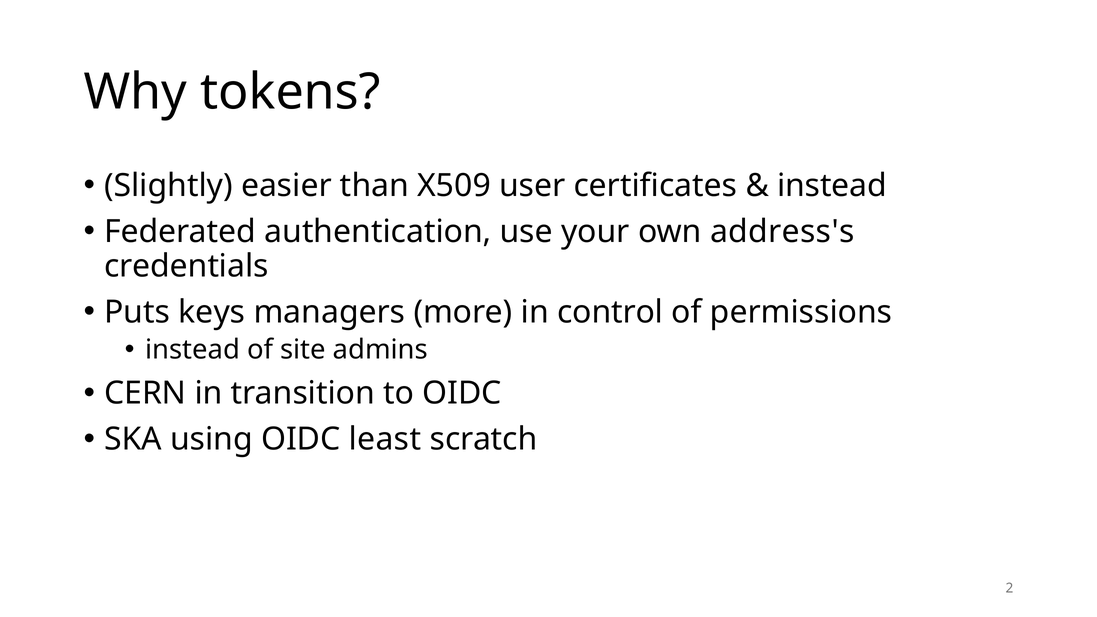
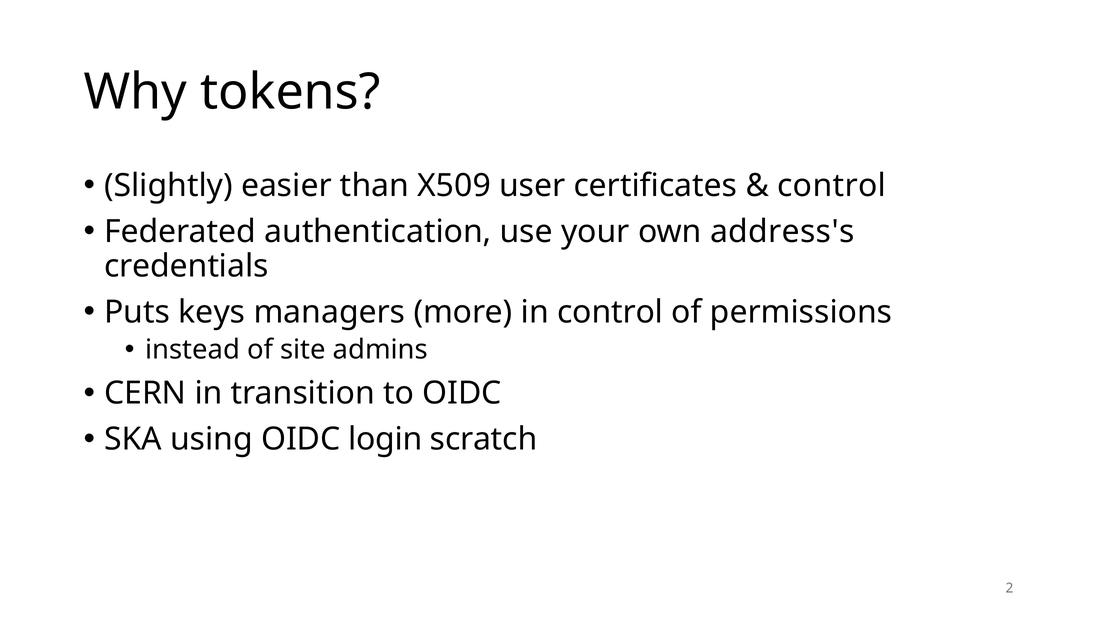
instead at (832, 185): instead -> control
least: least -> login
